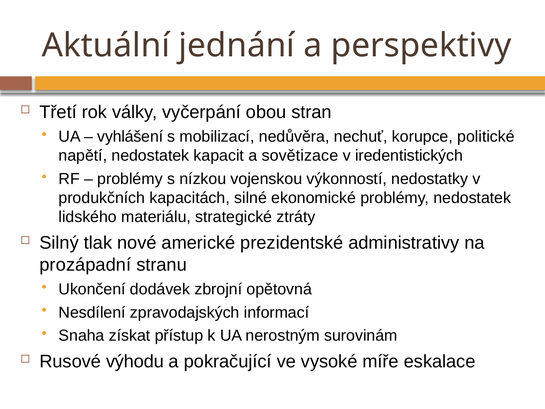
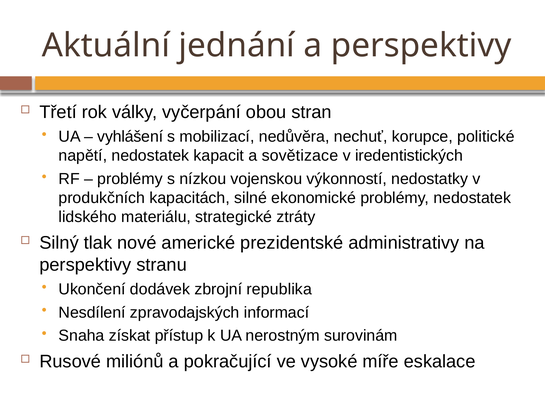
prozápadní at (85, 265): prozápadní -> perspektivy
opětovná: opětovná -> republika
výhodu: výhodu -> miliónů
